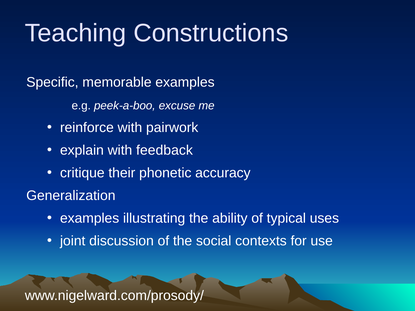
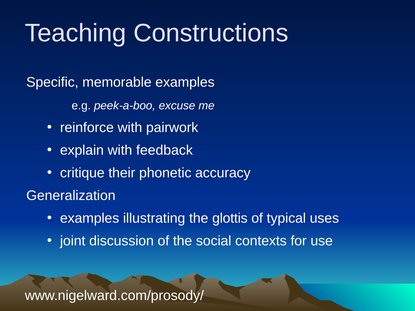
ability: ability -> glottis
